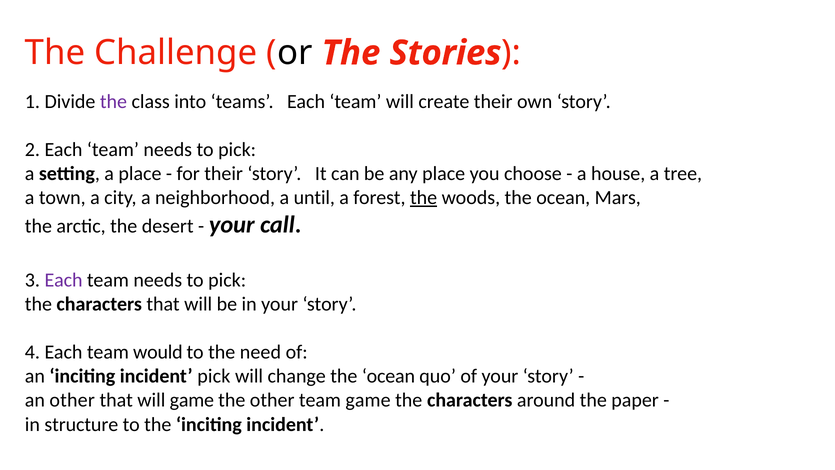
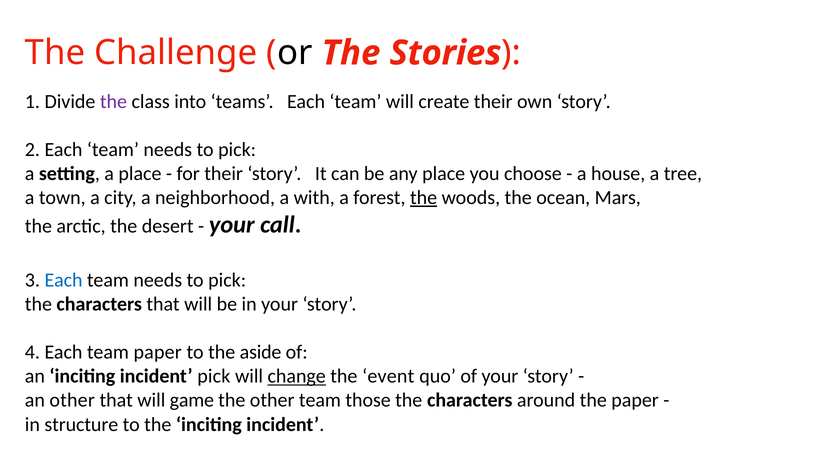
until: until -> with
Each at (64, 280) colour: purple -> blue
team would: would -> paper
need: need -> aside
change underline: none -> present
ocean at (388, 376): ocean -> event
team game: game -> those
